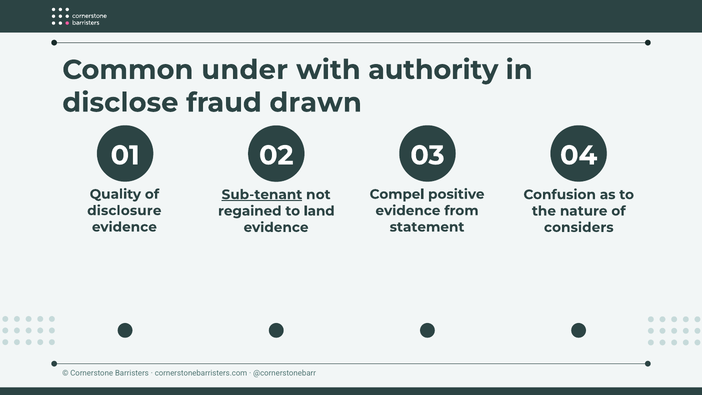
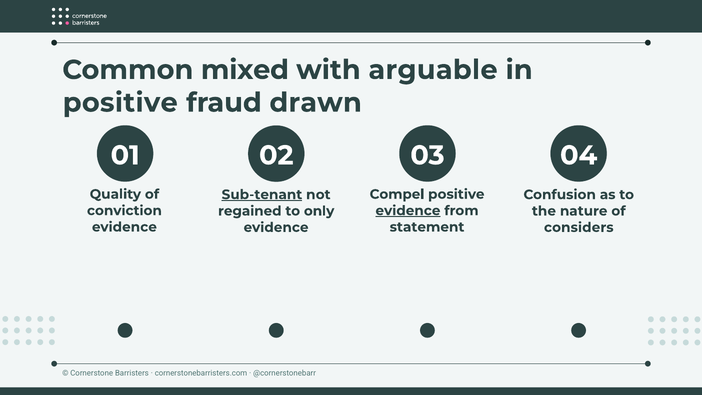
under: under -> mixed
authority: authority -> arguable
disclose at (120, 103): disclose -> positive
disclosure: disclosure -> conviction
evidence at (408, 211) underline: none -> present
land: land -> only
